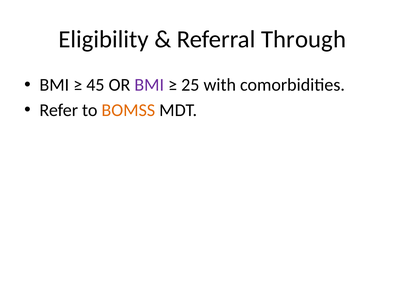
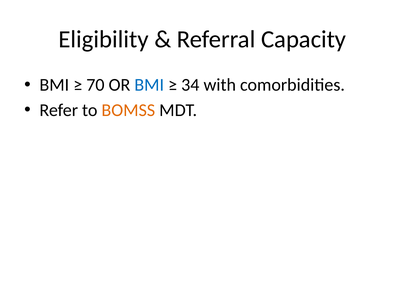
Through: Through -> Capacity
45: 45 -> 70
BMI at (149, 85) colour: purple -> blue
25: 25 -> 34
